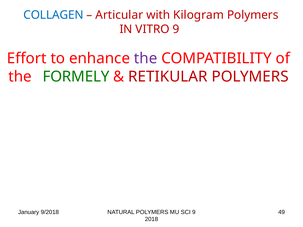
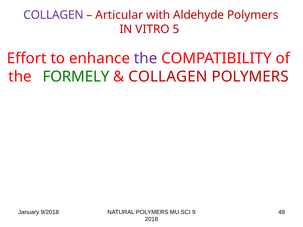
COLLAGEN at (53, 15) colour: blue -> purple
Kilogram: Kilogram -> Aldehyde
VITRO 9: 9 -> 5
RETIKULAR at (168, 77): RETIKULAR -> COLLAGEN
